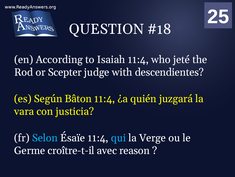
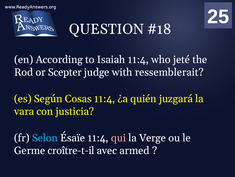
descendientes: descendientes -> ressemblerait
Bâton: Bâton -> Cosas
qui colour: light blue -> pink
reason: reason -> armed
